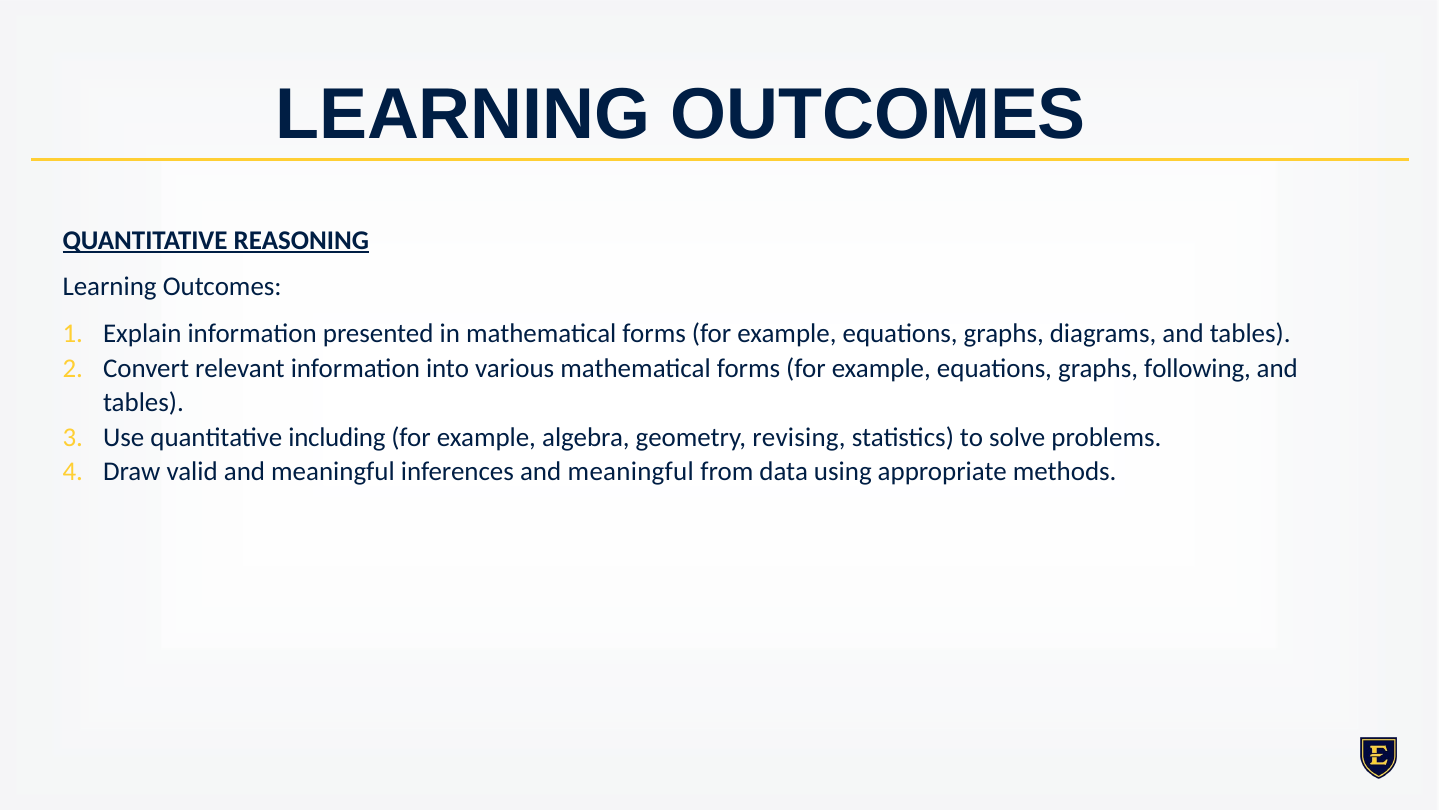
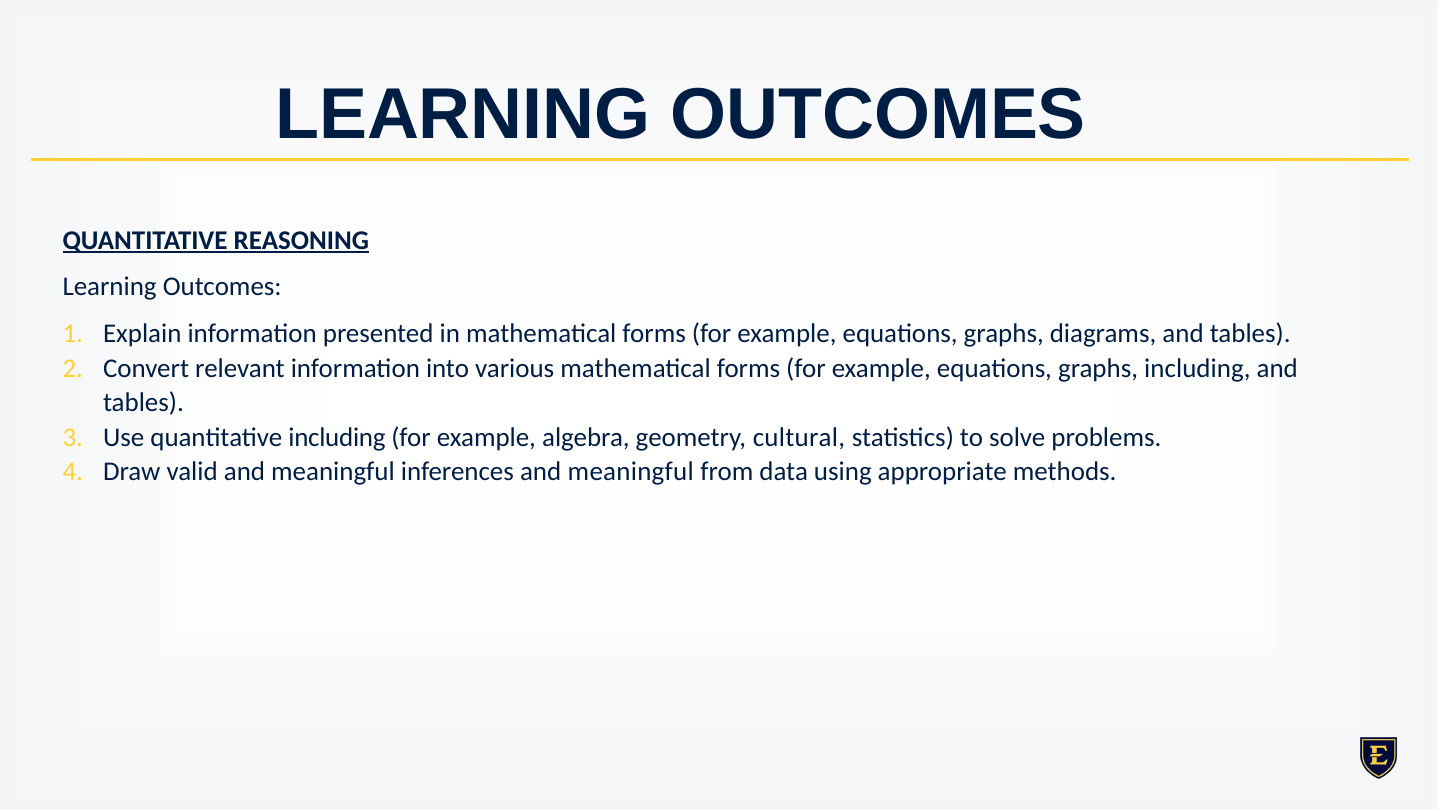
graphs following: following -> including
revising: revising -> cultural
